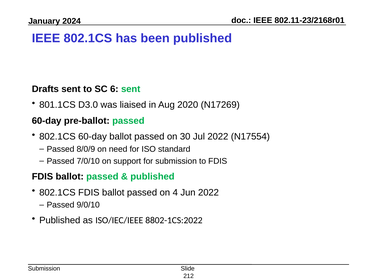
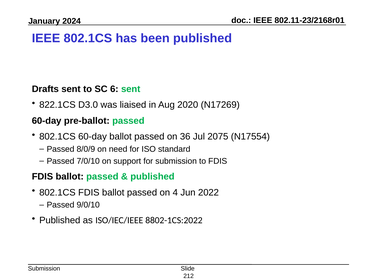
801.1CS: 801.1CS -> 822.1CS
30: 30 -> 36
Jul 2022: 2022 -> 2075
